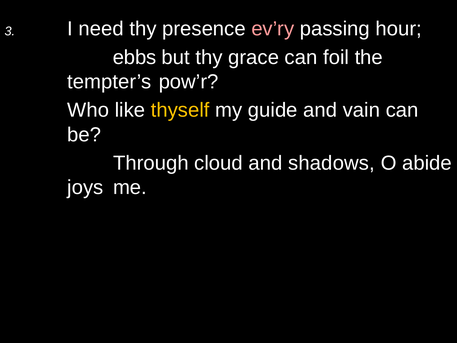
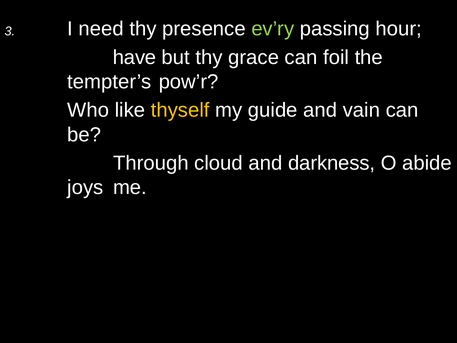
ev’ry colour: pink -> light green
ebbs: ebbs -> have
shadows: shadows -> darkness
